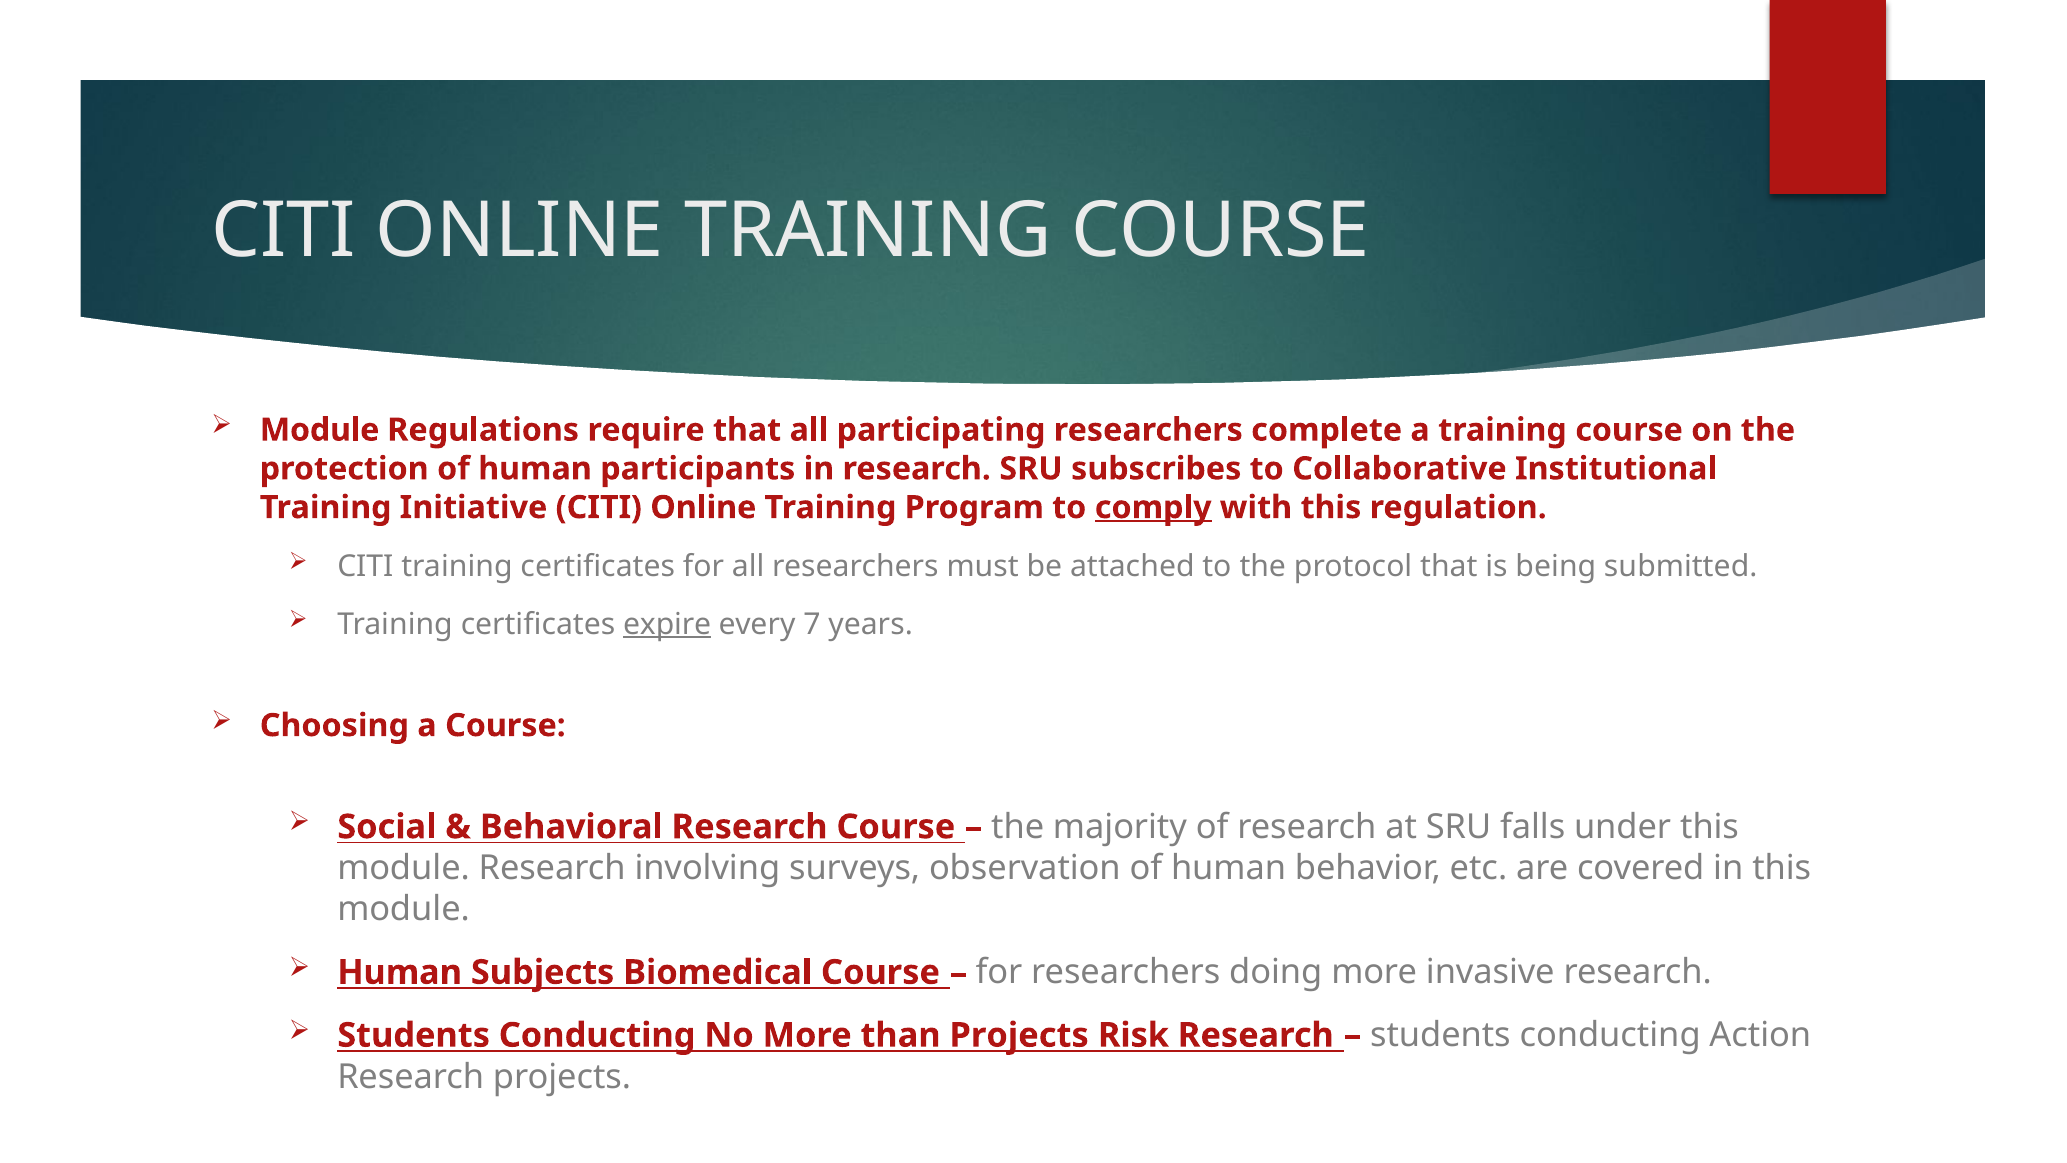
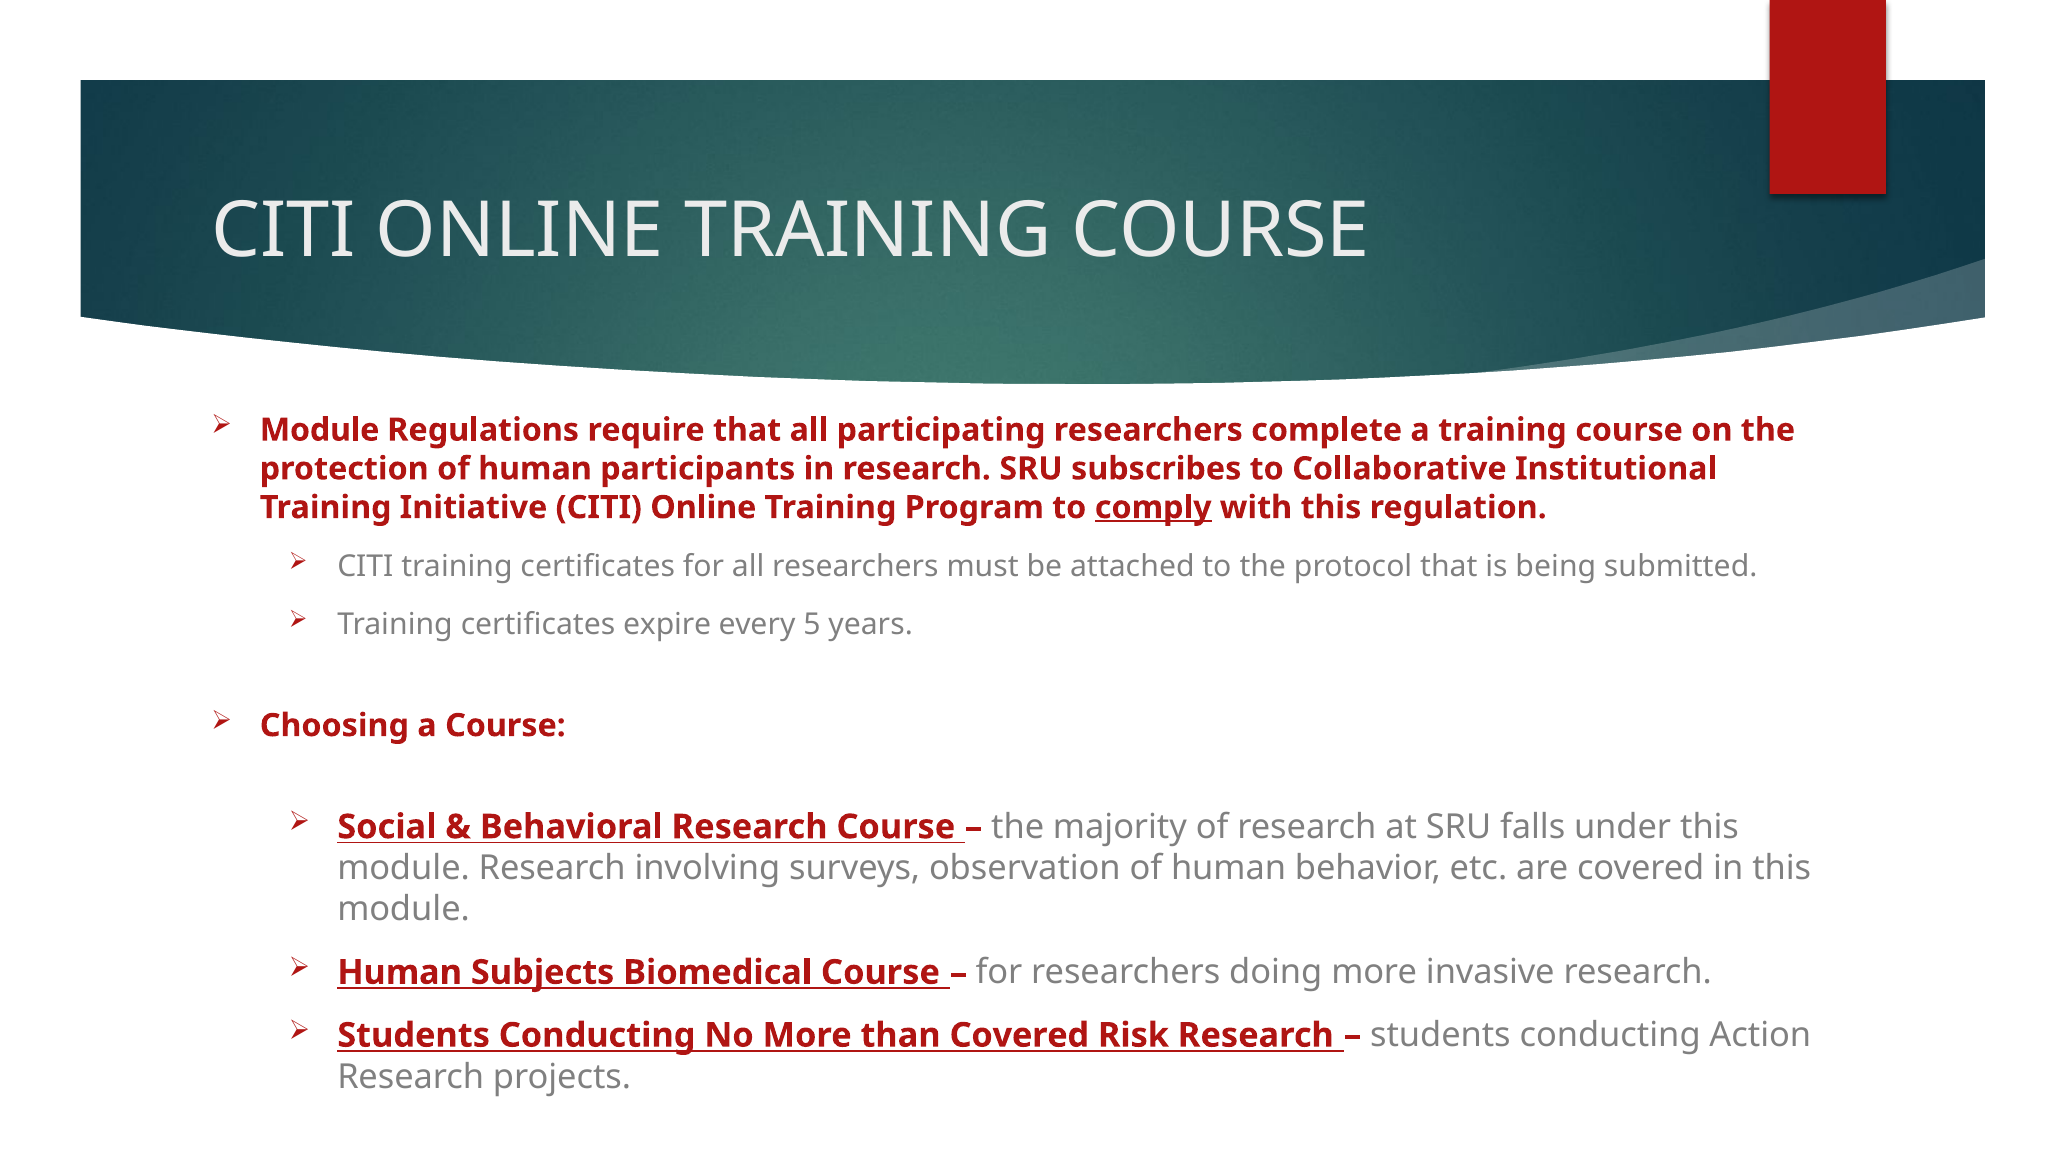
expire underline: present -> none
7: 7 -> 5
than Projects: Projects -> Covered
